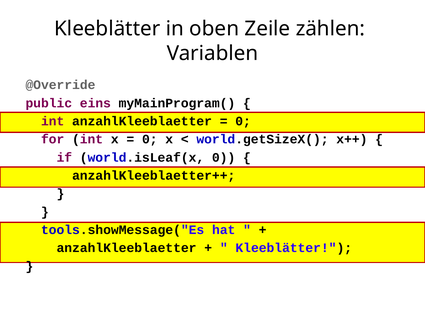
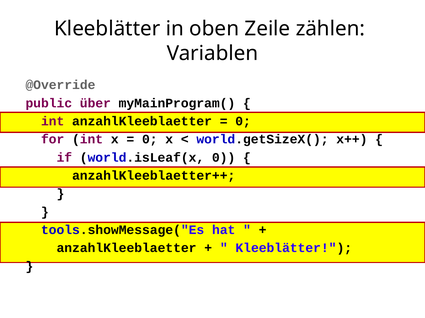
eins: eins -> über
